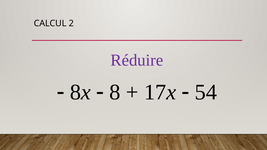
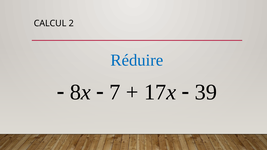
Réduire colour: purple -> blue
8: 8 -> 7
54: 54 -> 39
